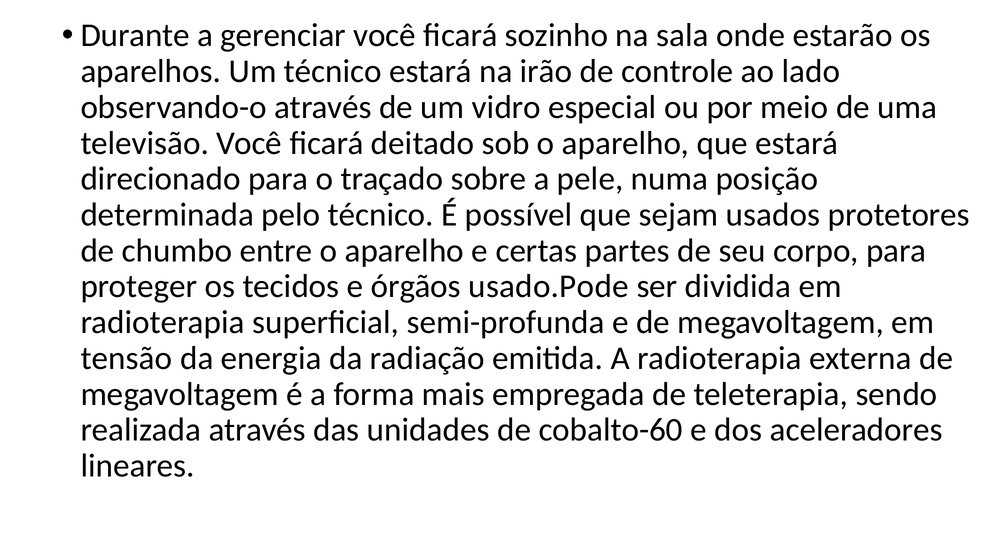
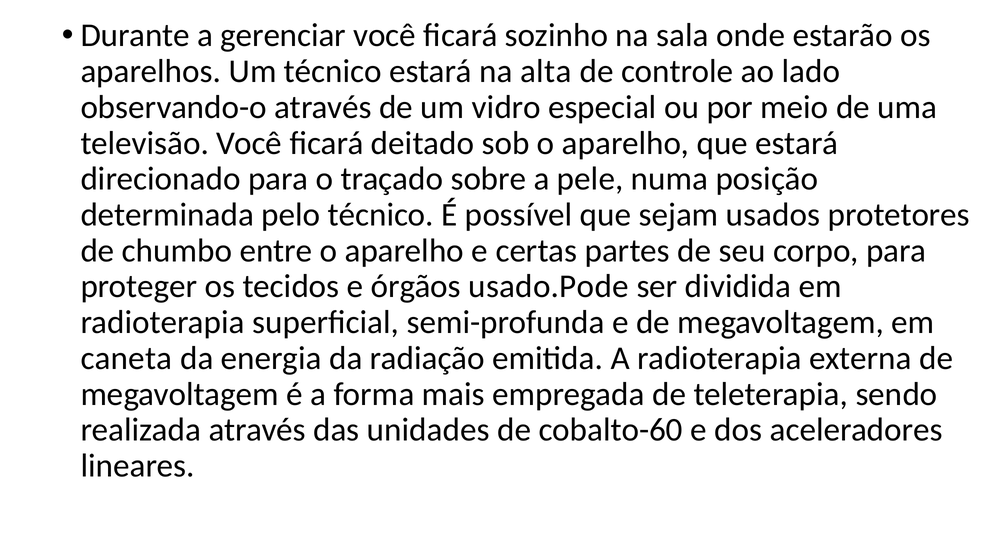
irão: irão -> alta
tensão: tensão -> caneta
